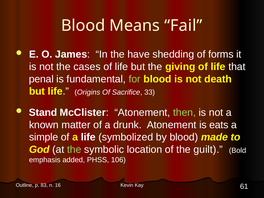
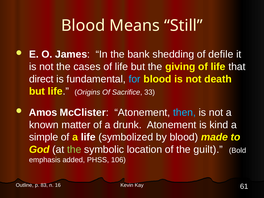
Fail: Fail -> Still
have: have -> bank
forms: forms -> defile
penal: penal -> direct
for colour: light green -> light blue
Stand: Stand -> Amos
then colour: light green -> light blue
eats: eats -> kind
